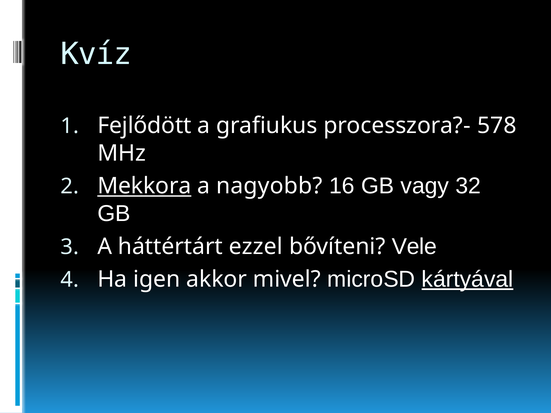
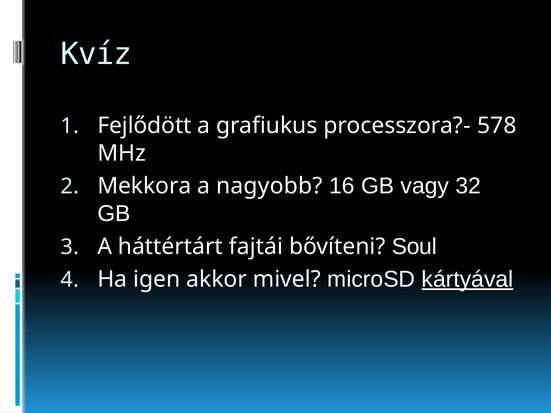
Mekkora underline: present -> none
ezzel: ezzel -> fajtái
Vele: Vele -> Soul
